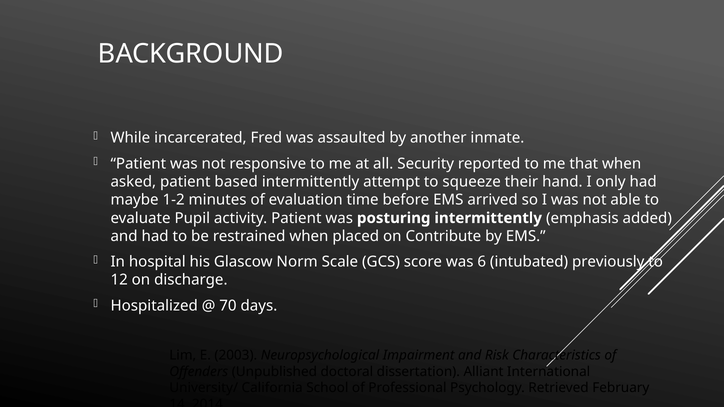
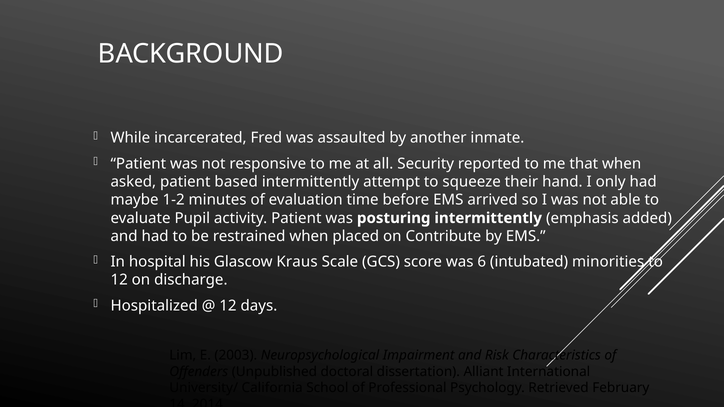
Norm: Norm -> Kraus
previously: previously -> minorities
70 at (228, 306): 70 -> 12
